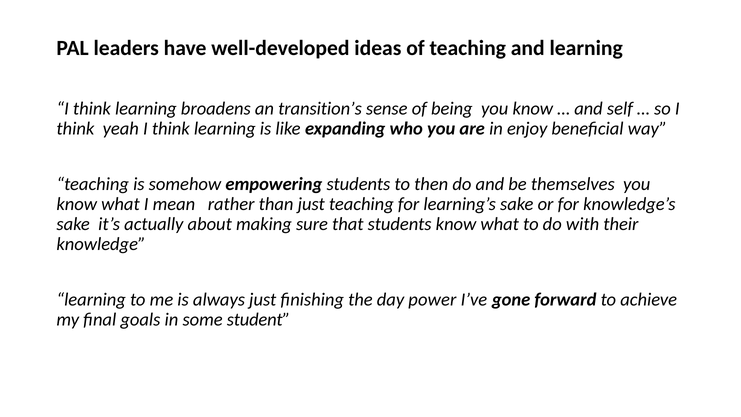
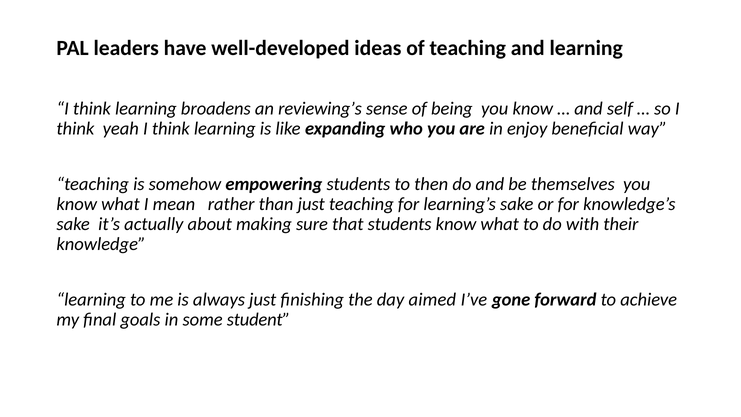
transition’s: transition’s -> reviewing’s
power: power -> aimed
